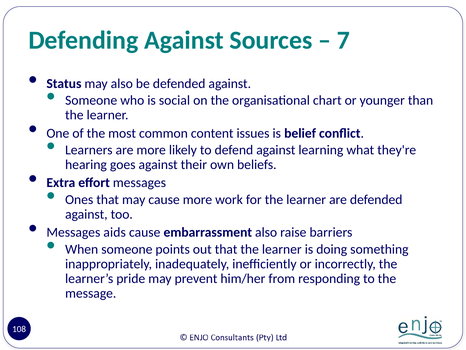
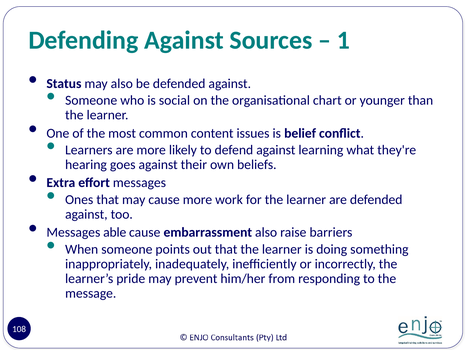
7: 7 -> 1
aids: aids -> able
